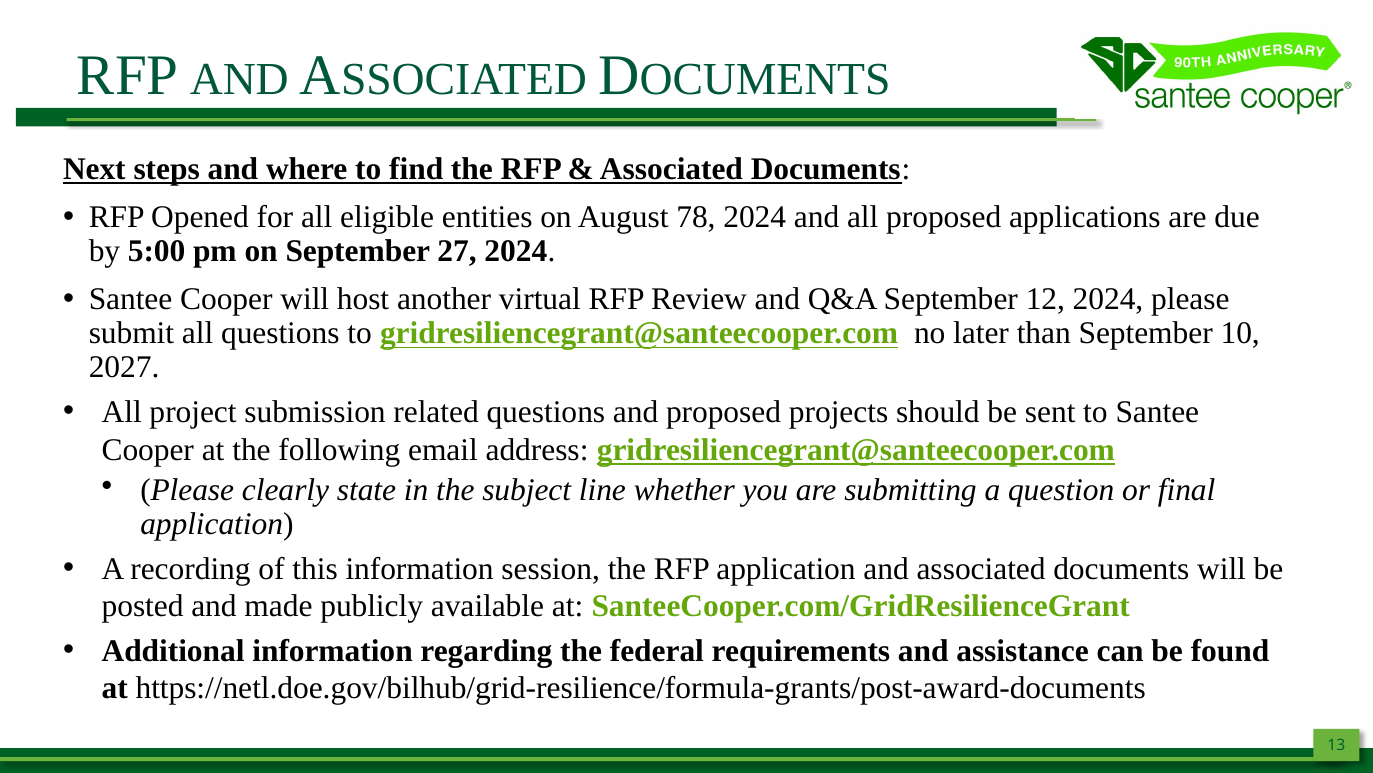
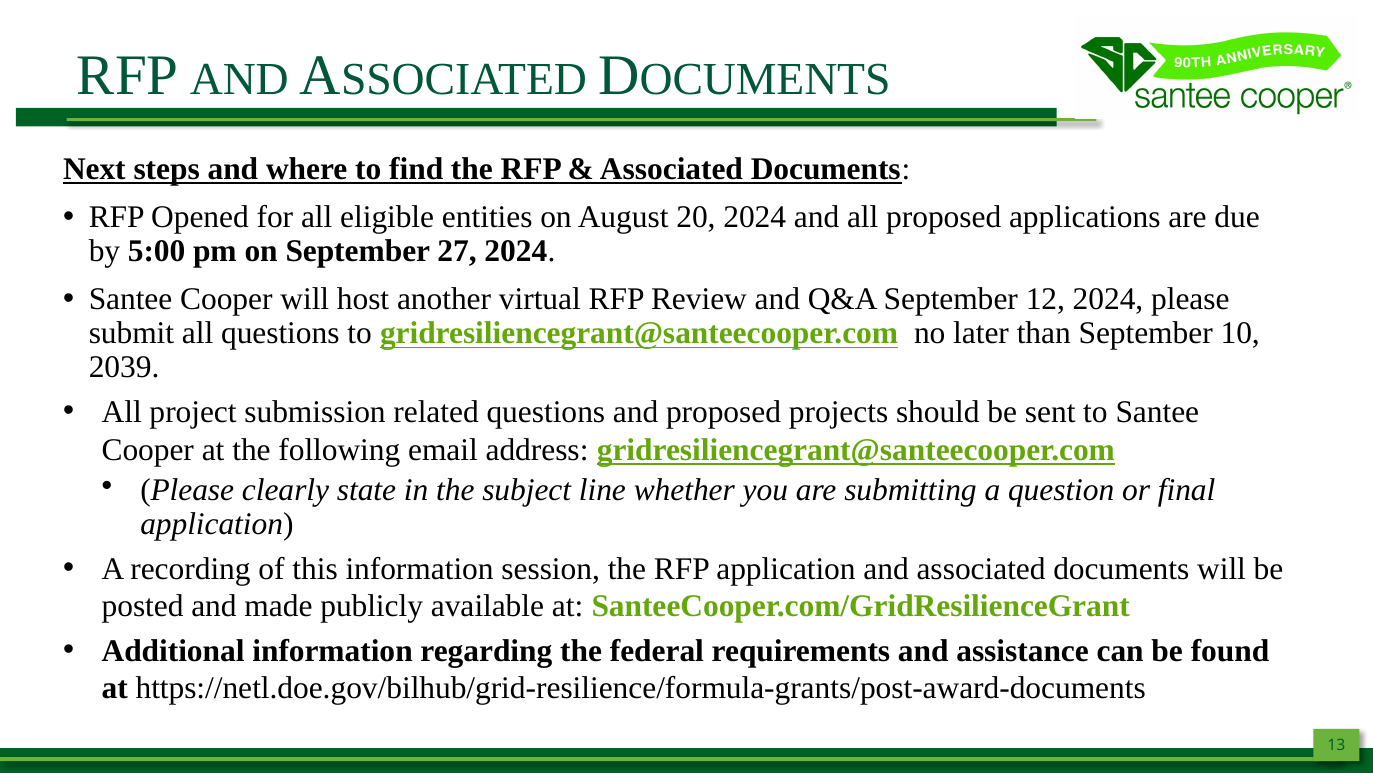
78: 78 -> 20
2027: 2027 -> 2039
